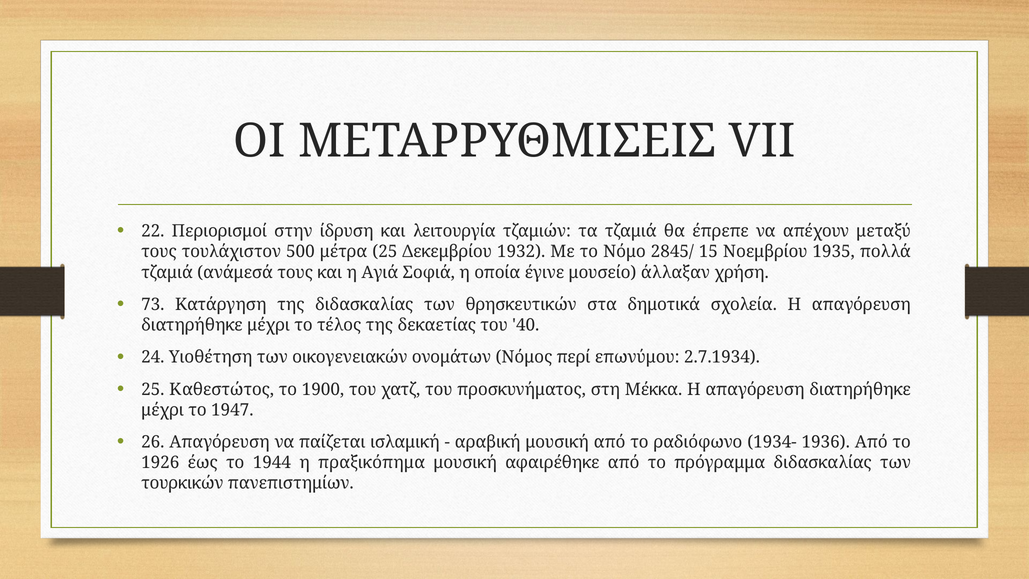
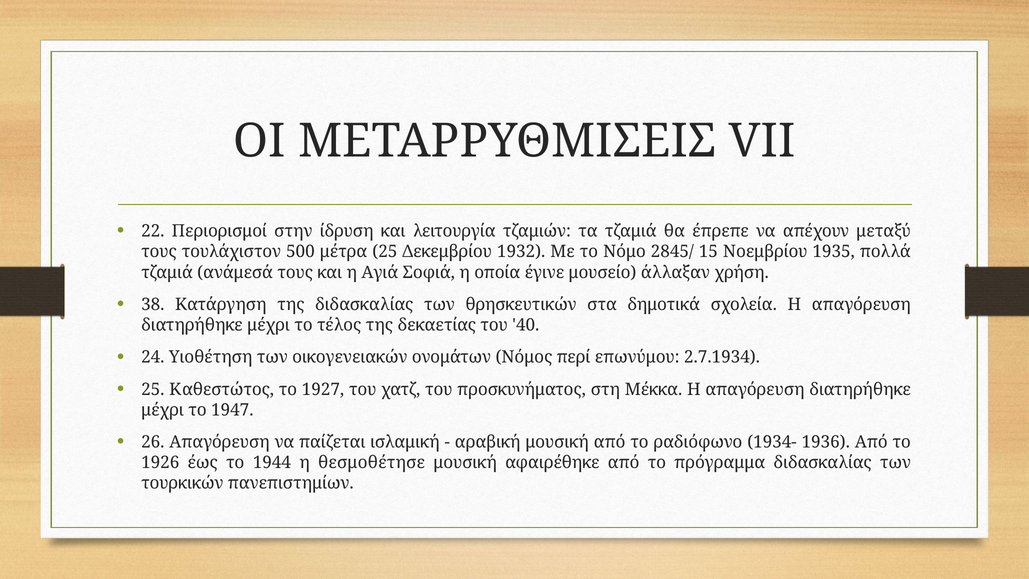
73: 73 -> 38
1900: 1900 -> 1927
πραξικόπημα: πραξικόπημα -> θεσμοθέτησε
